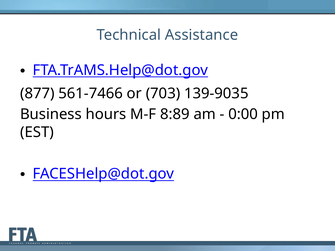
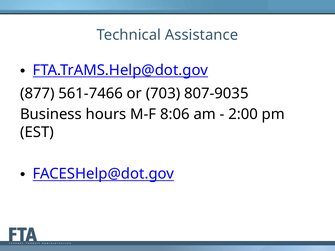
139-9035: 139-9035 -> 807-9035
8:89: 8:89 -> 8:06
0:00: 0:00 -> 2:00
